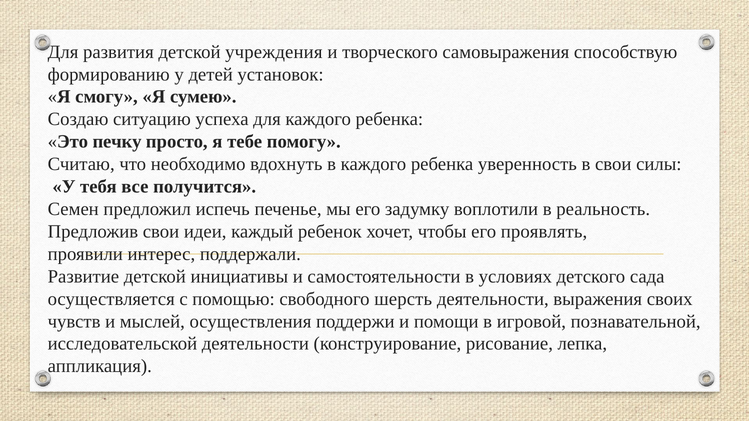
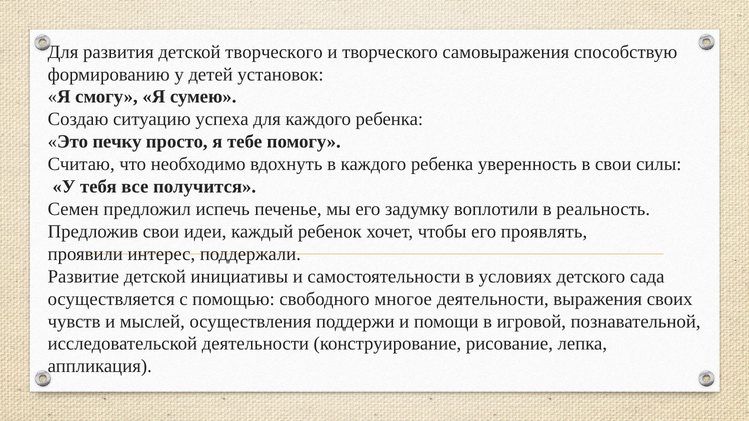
детской учреждения: учреждения -> творческого
шерсть: шерсть -> многое
